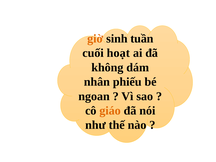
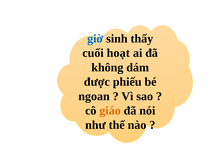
giờ colour: orange -> blue
tuần: tuần -> thấy
nhân: nhân -> được
